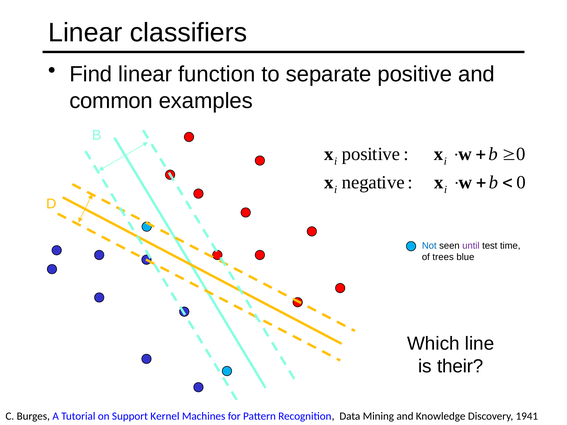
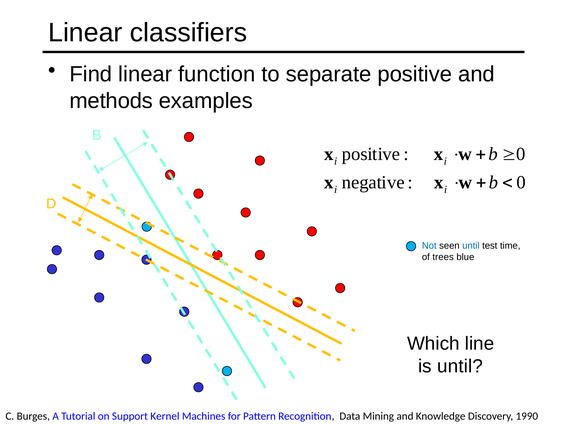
common: common -> methods
until at (471, 246) colour: purple -> blue
is their: their -> until
1941: 1941 -> 1990
